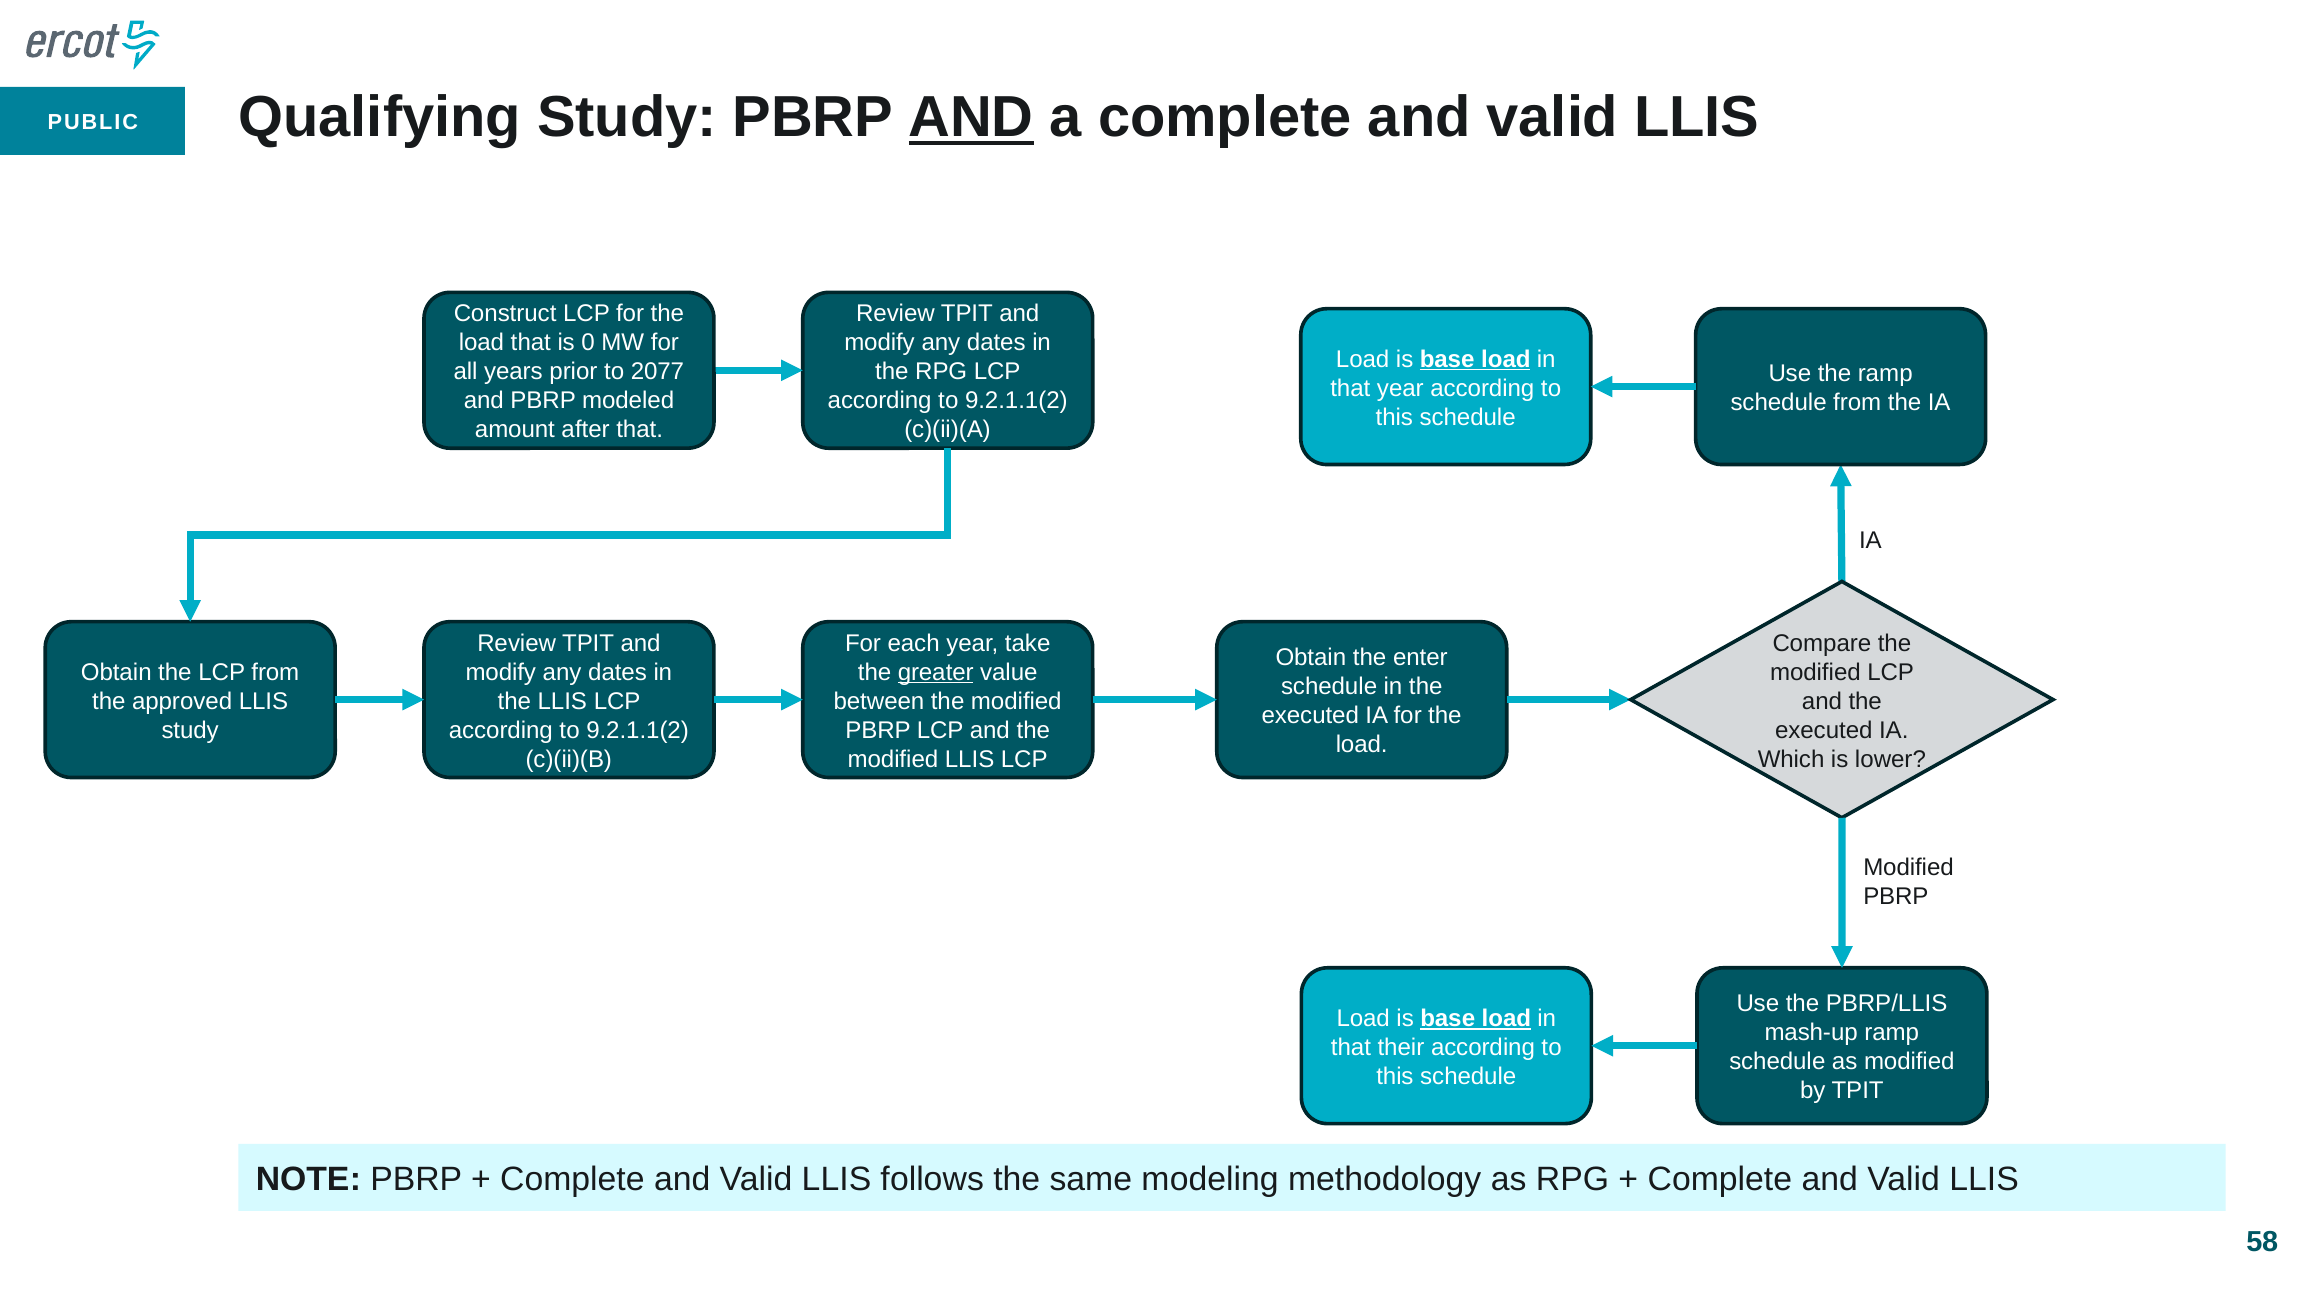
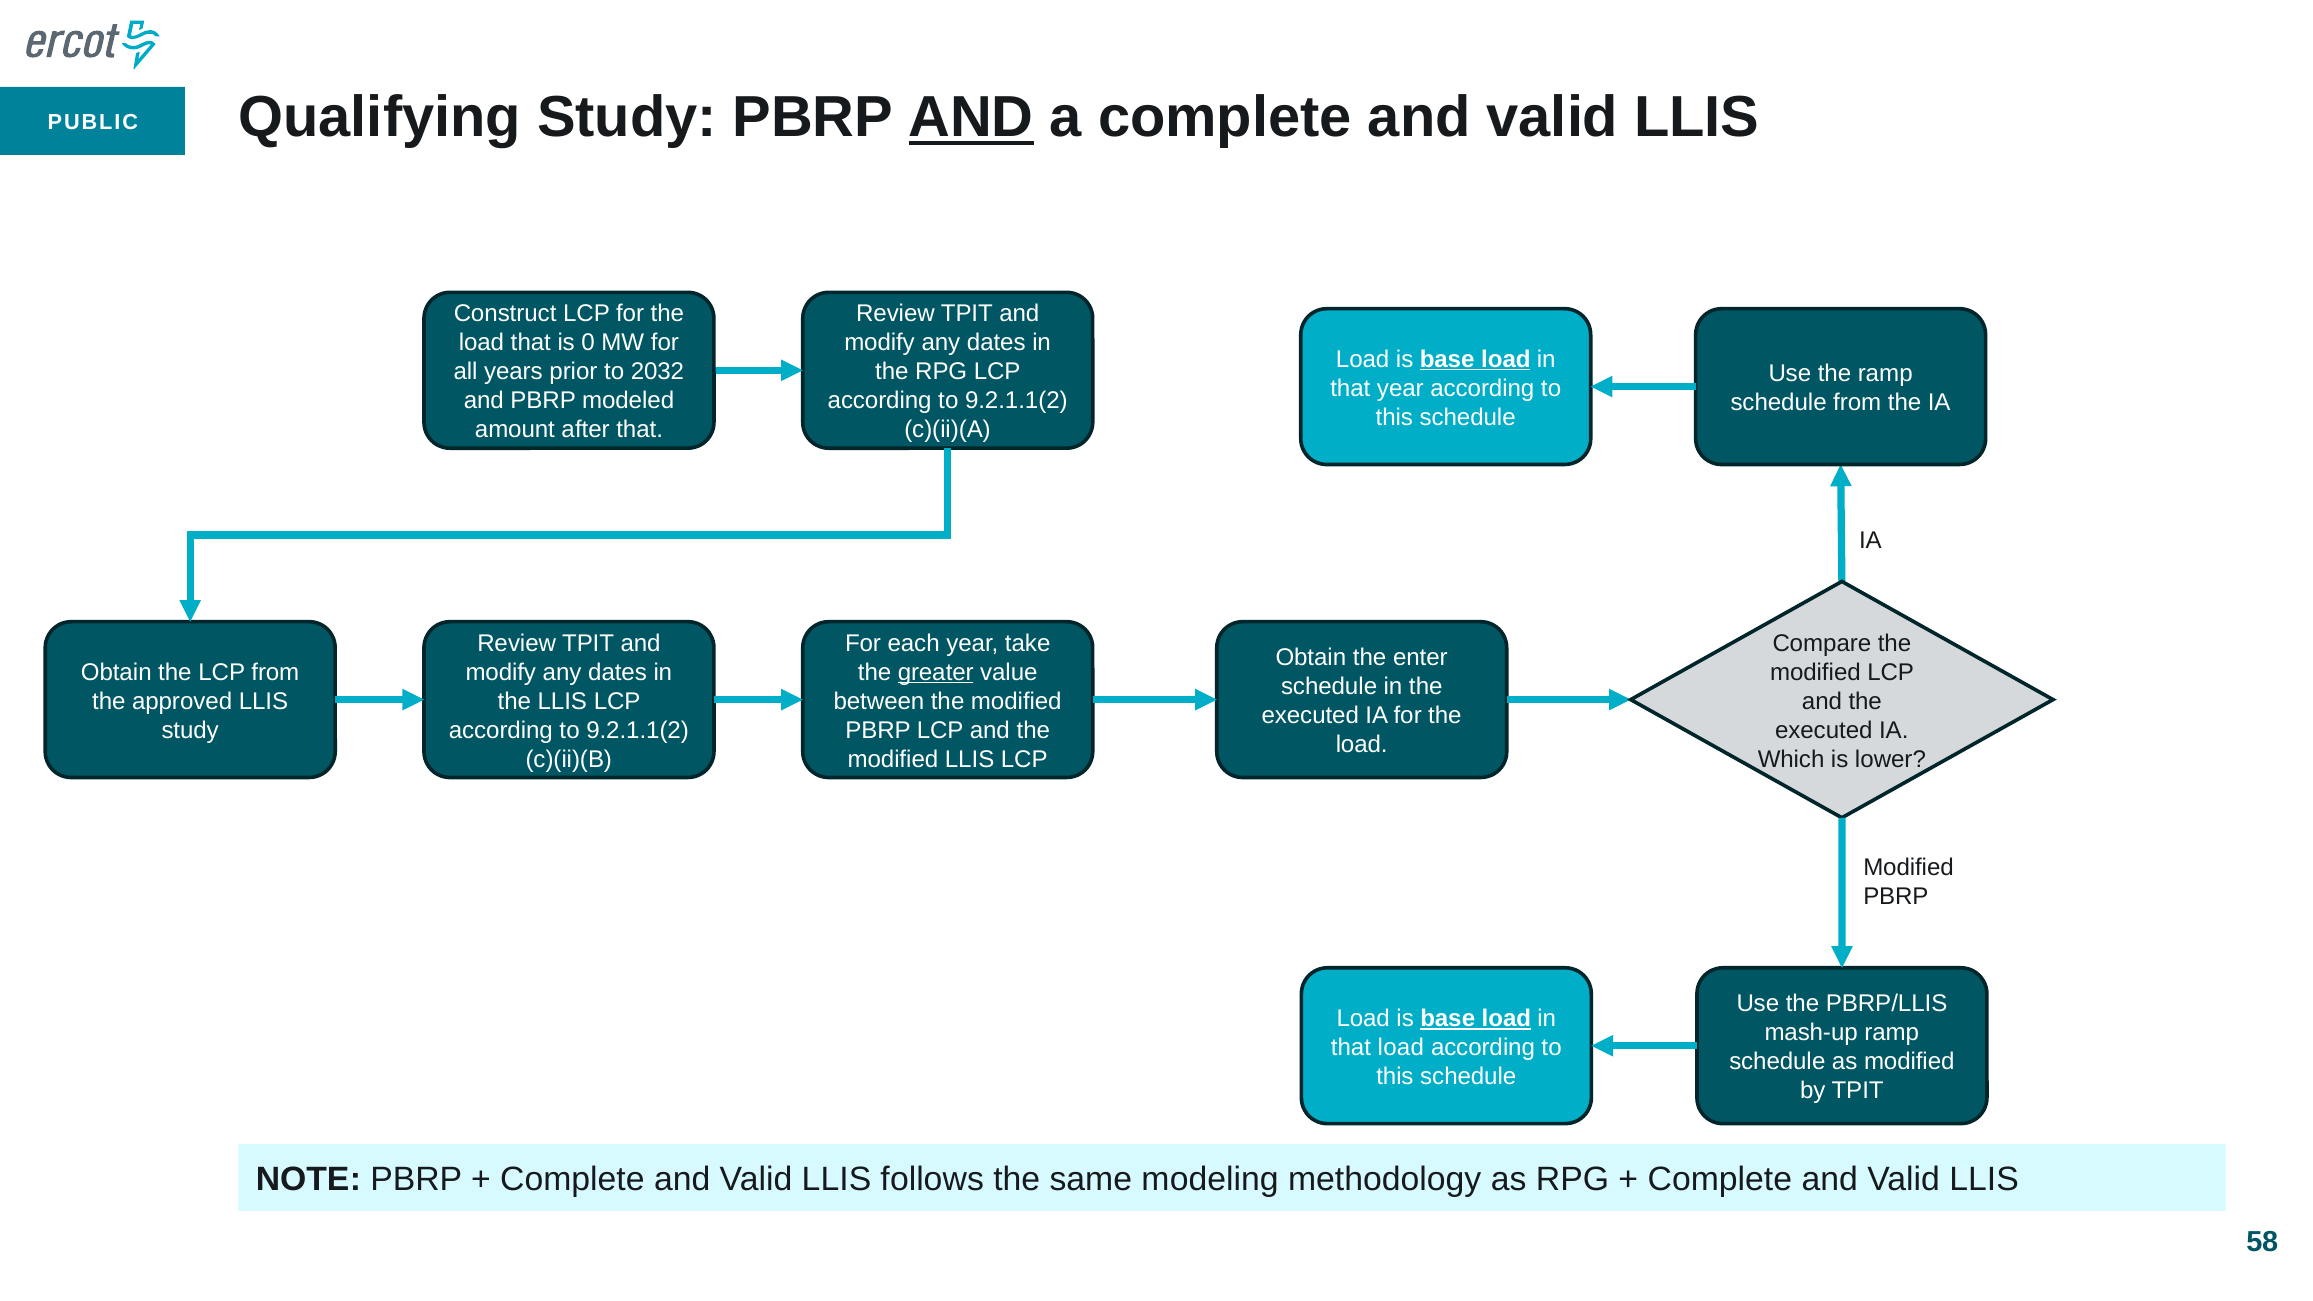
2077: 2077 -> 2032
that their: their -> load
